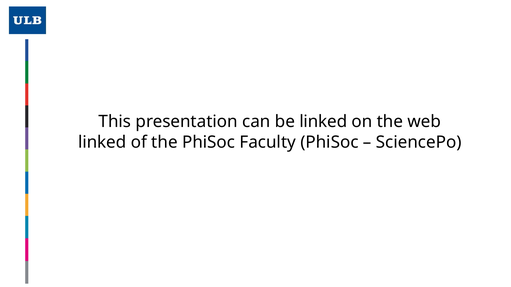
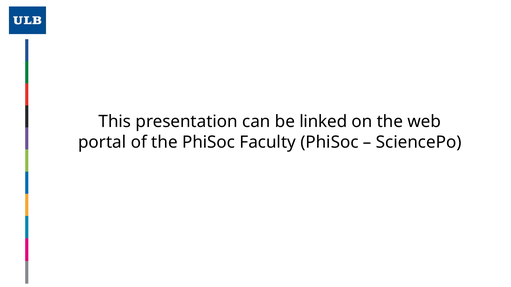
linked at (102, 142): linked -> portal
